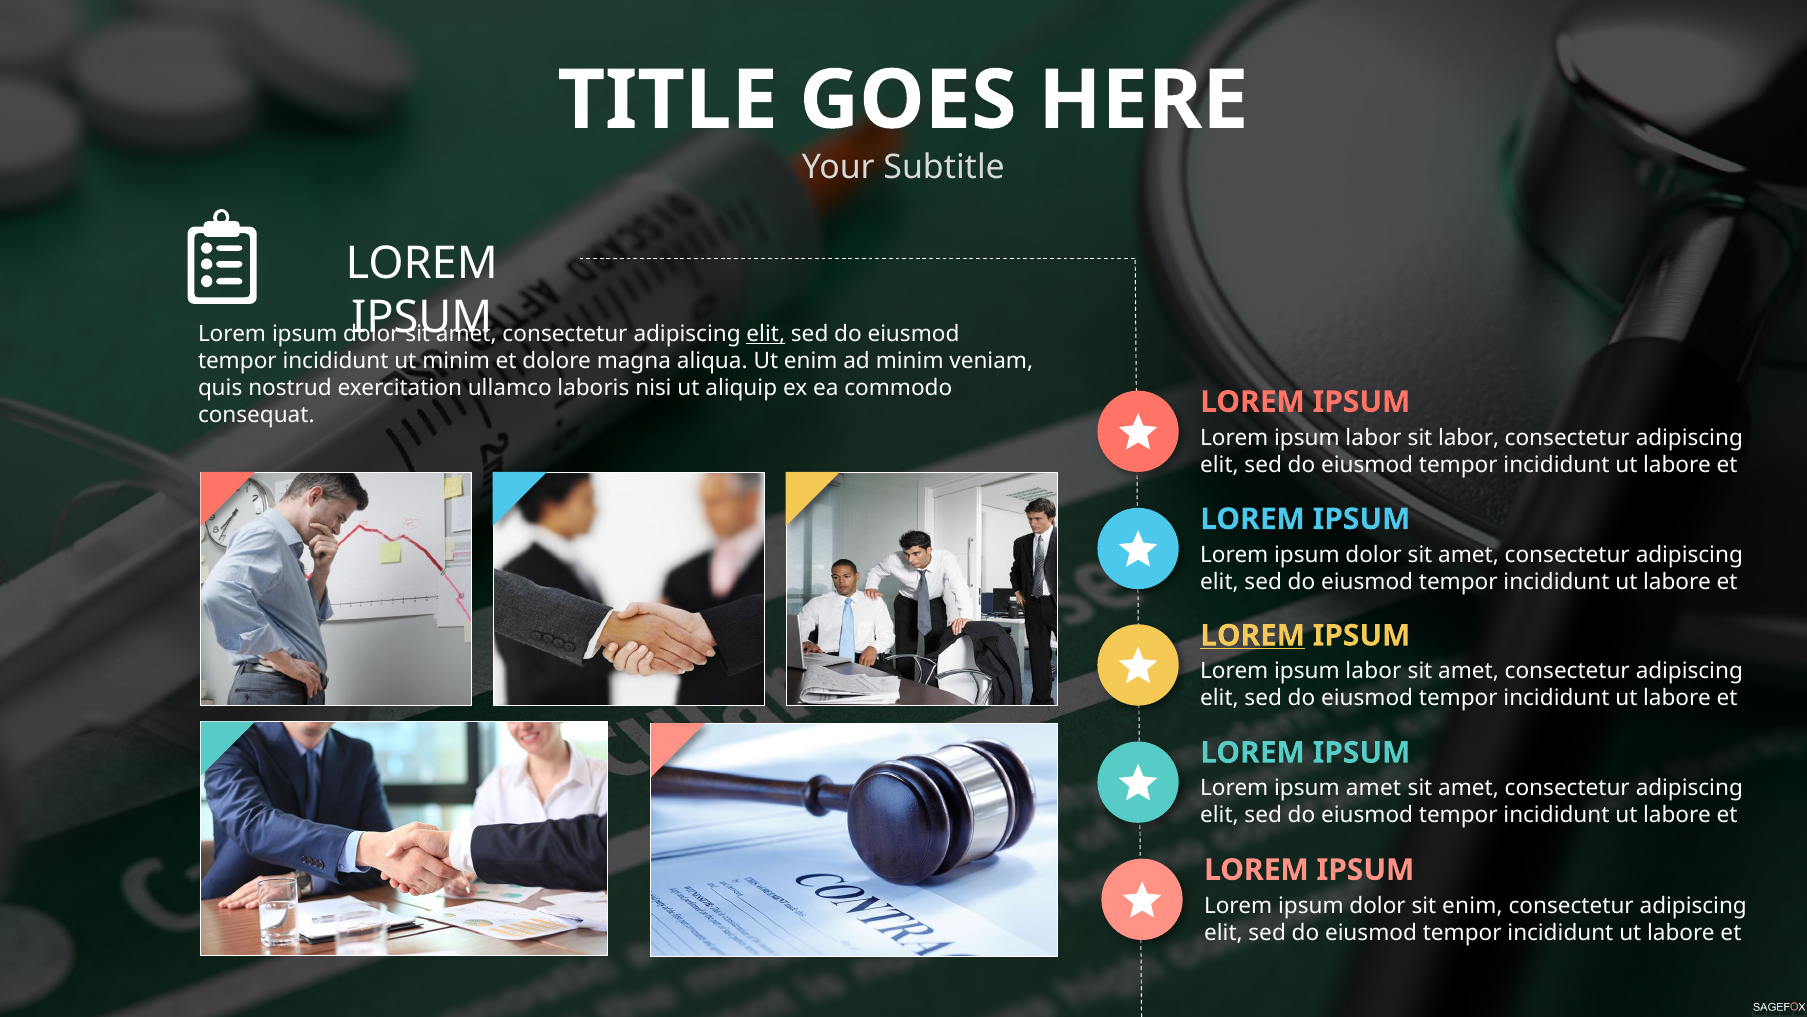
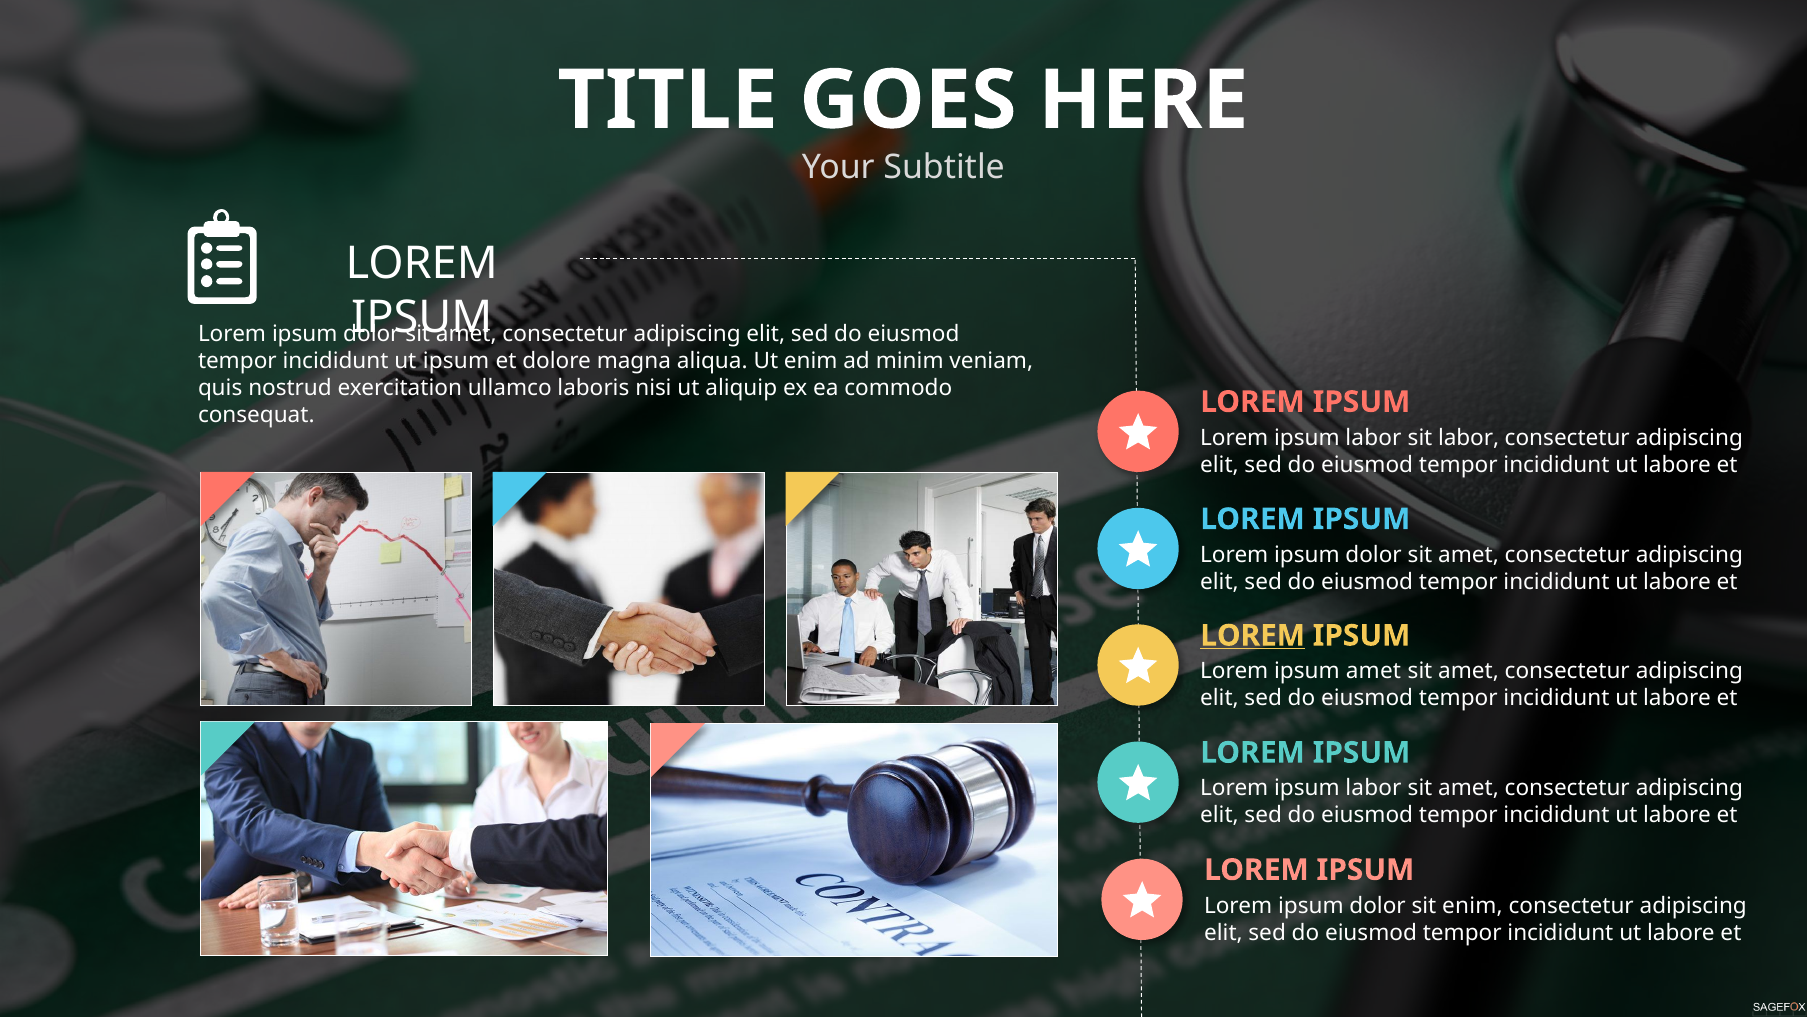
elit at (766, 333) underline: present -> none
ut minim: minim -> ipsum
labor at (1373, 671): labor -> amet
amet at (1373, 788): amet -> labor
